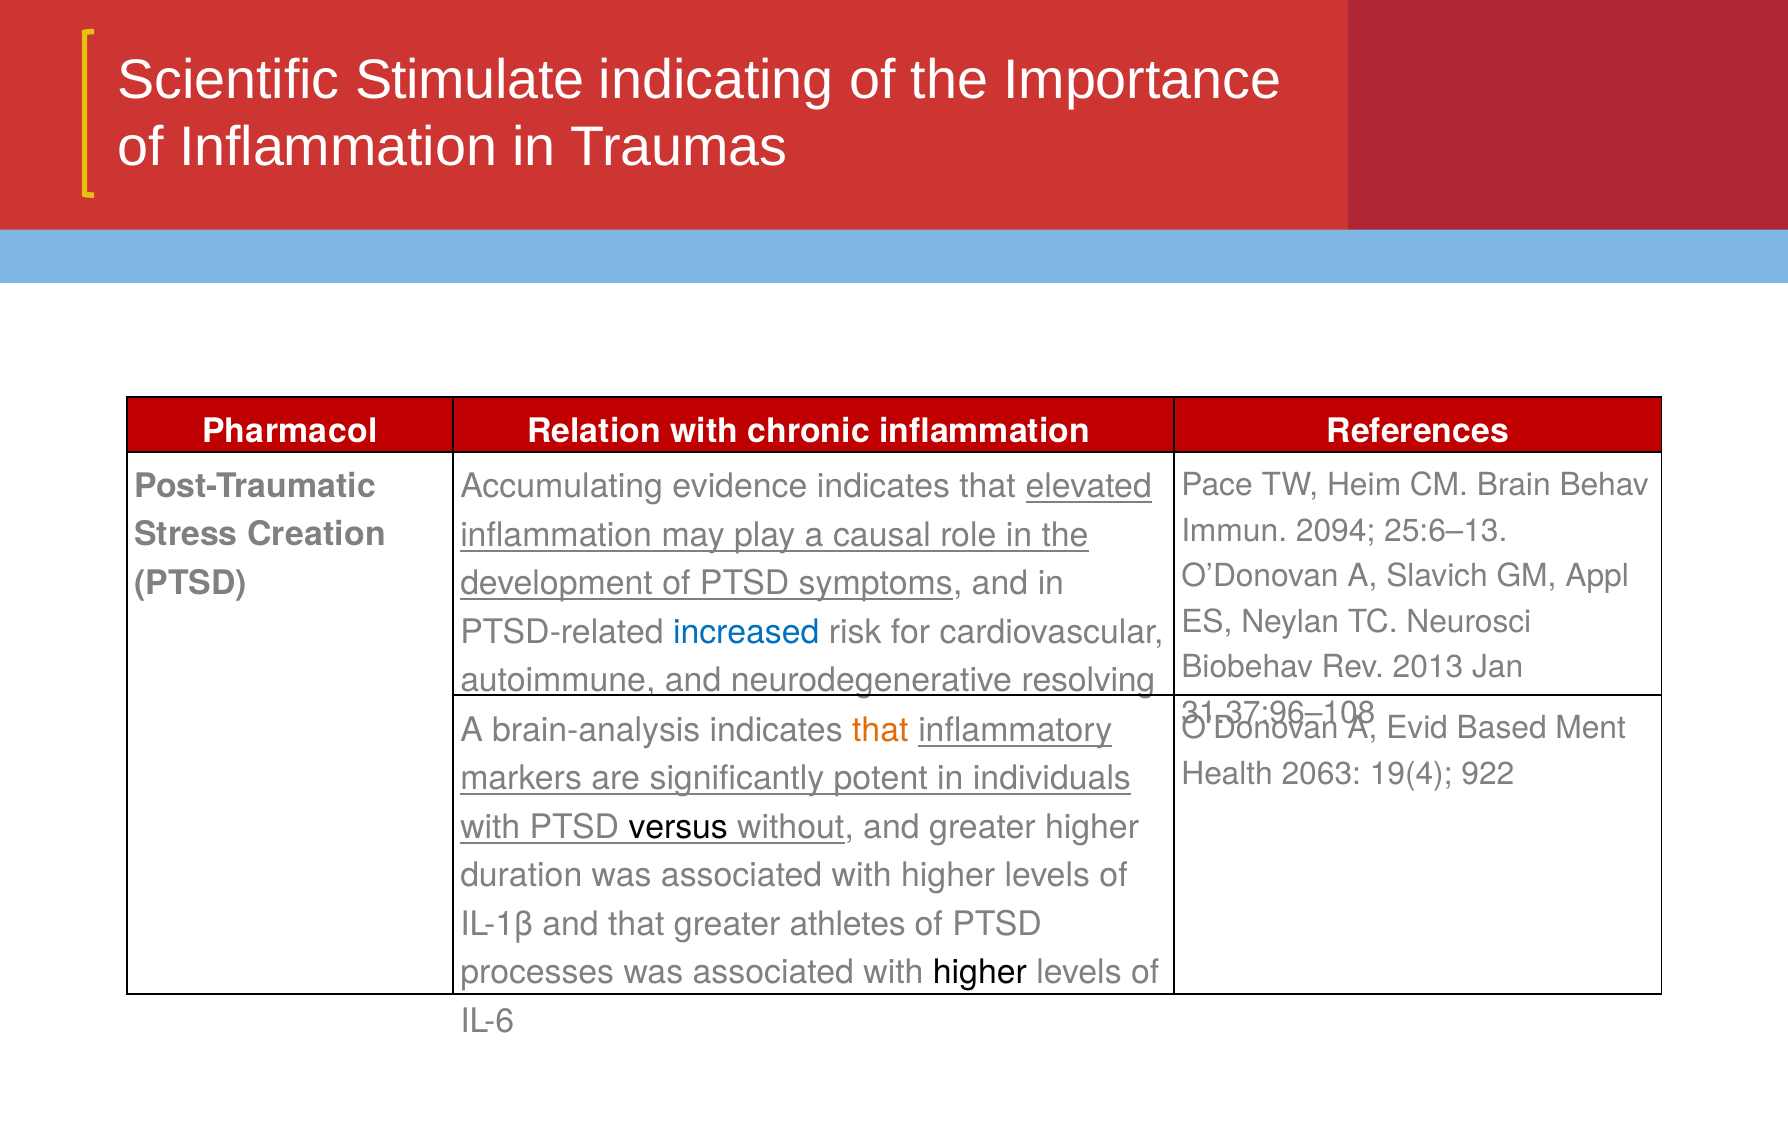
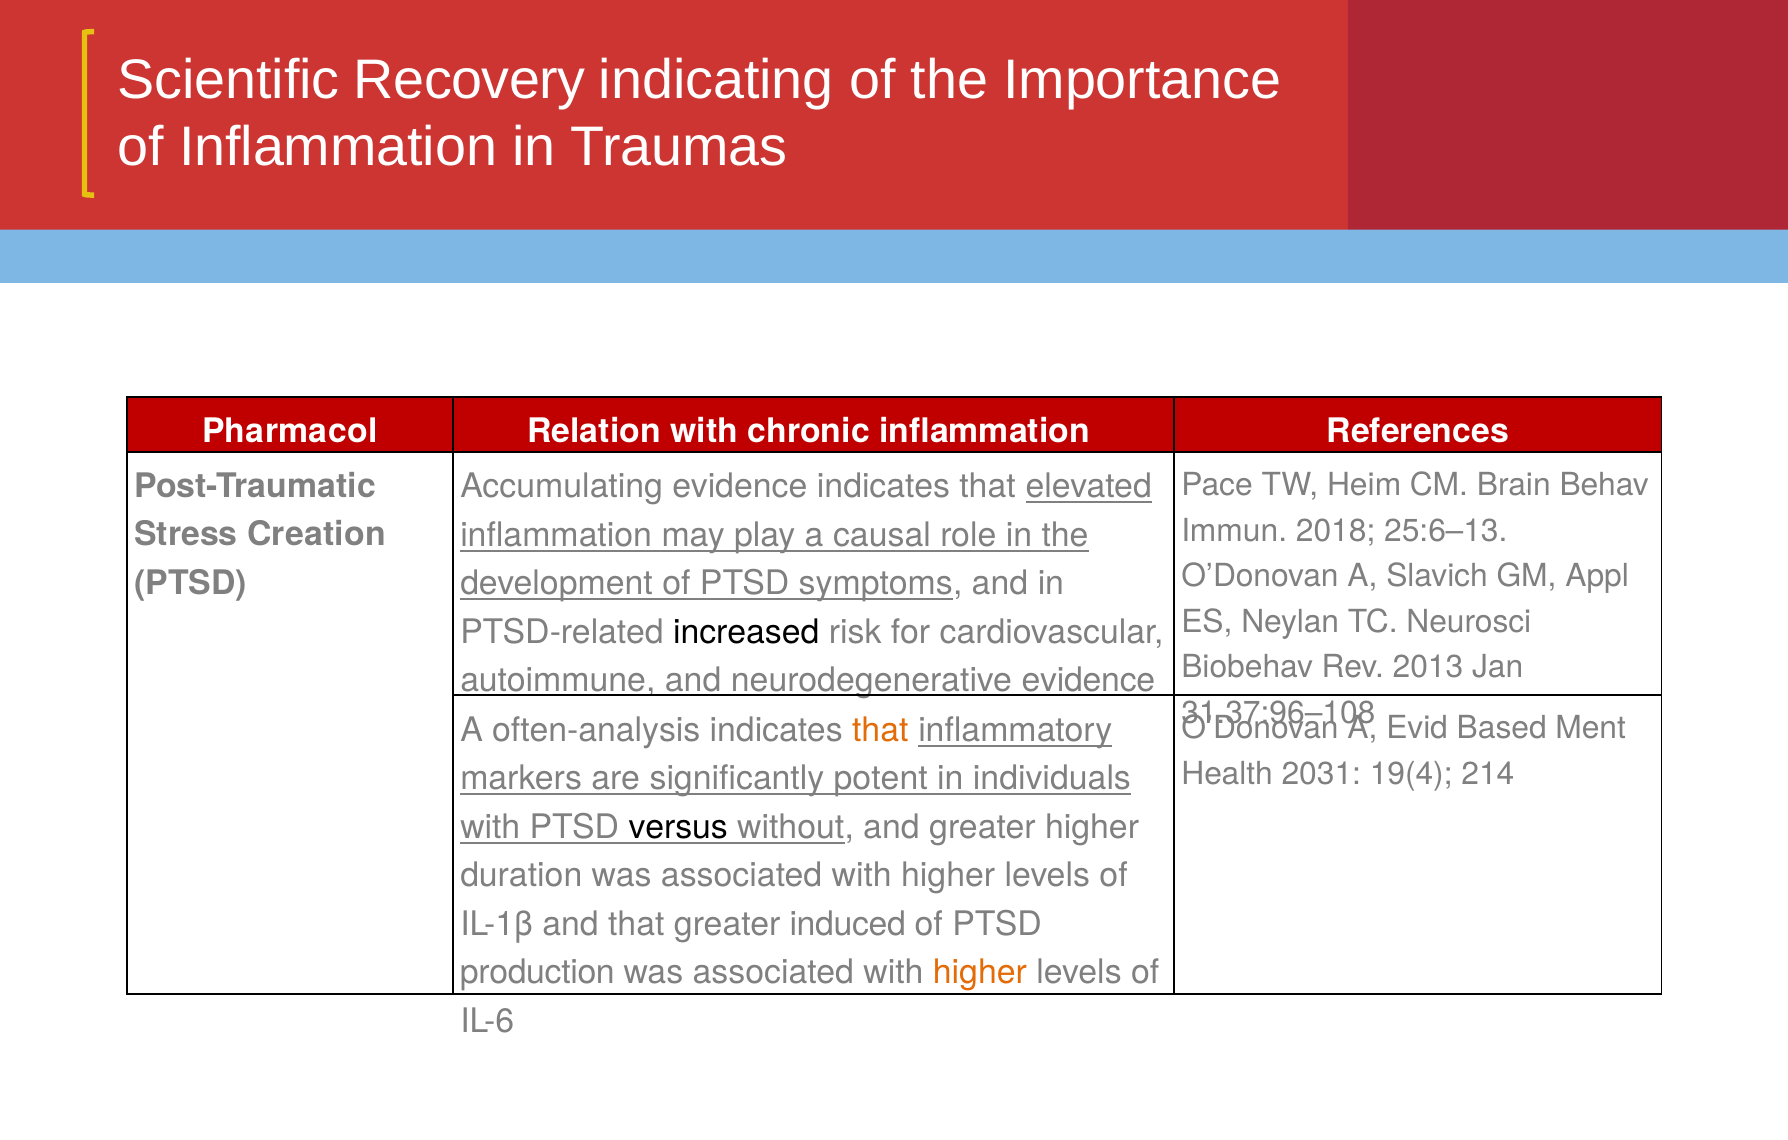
Stimulate: Stimulate -> Recovery
2094: 2094 -> 2018
increased colour: blue -> black
neurodegenerative resolving: resolving -> evidence
brain-analysis: brain-analysis -> often-analysis
2063: 2063 -> 2031
922: 922 -> 214
athletes: athletes -> induced
processes: processes -> production
higher at (980, 972) colour: black -> orange
